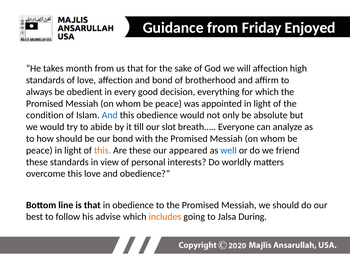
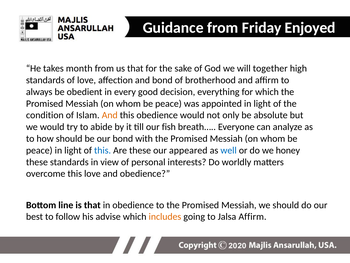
will affection: affection -> together
And at (110, 115) colour: blue -> orange
slot: slot -> fish
this at (103, 150) colour: orange -> blue
friend: friend -> honey
Jalsa During: During -> Affirm
